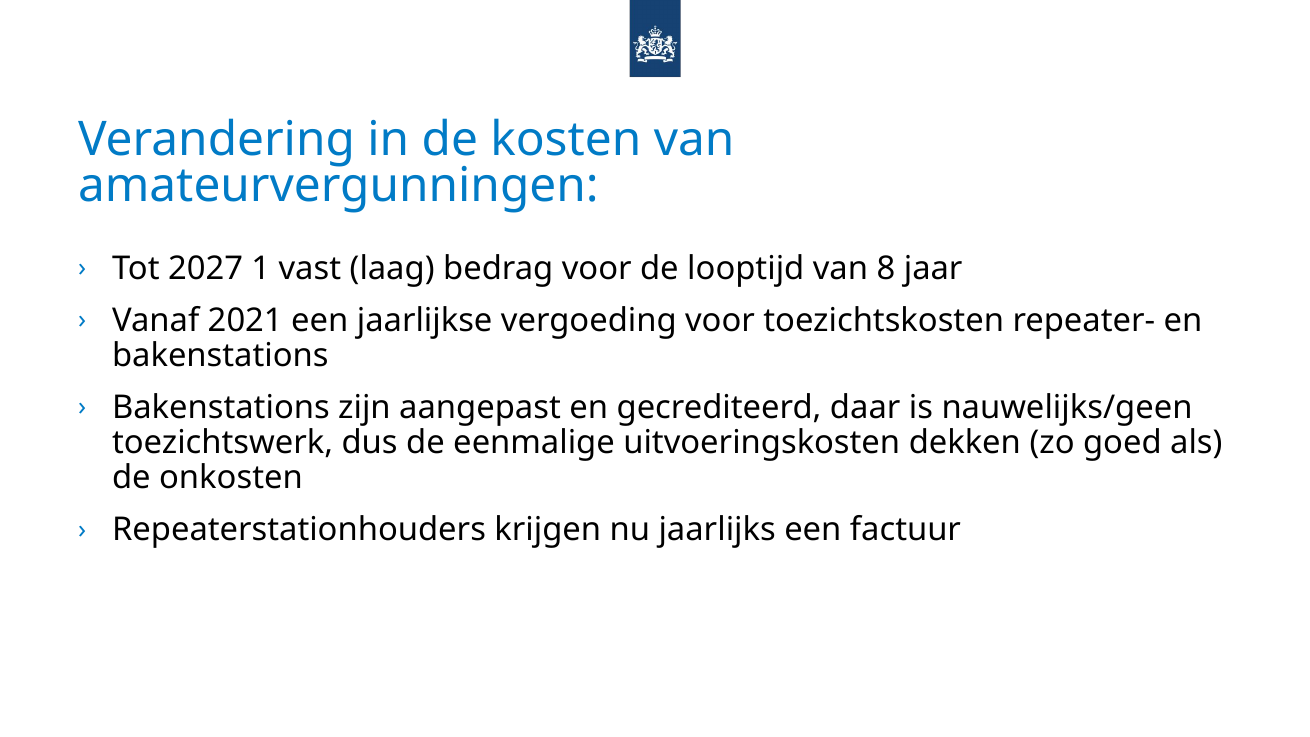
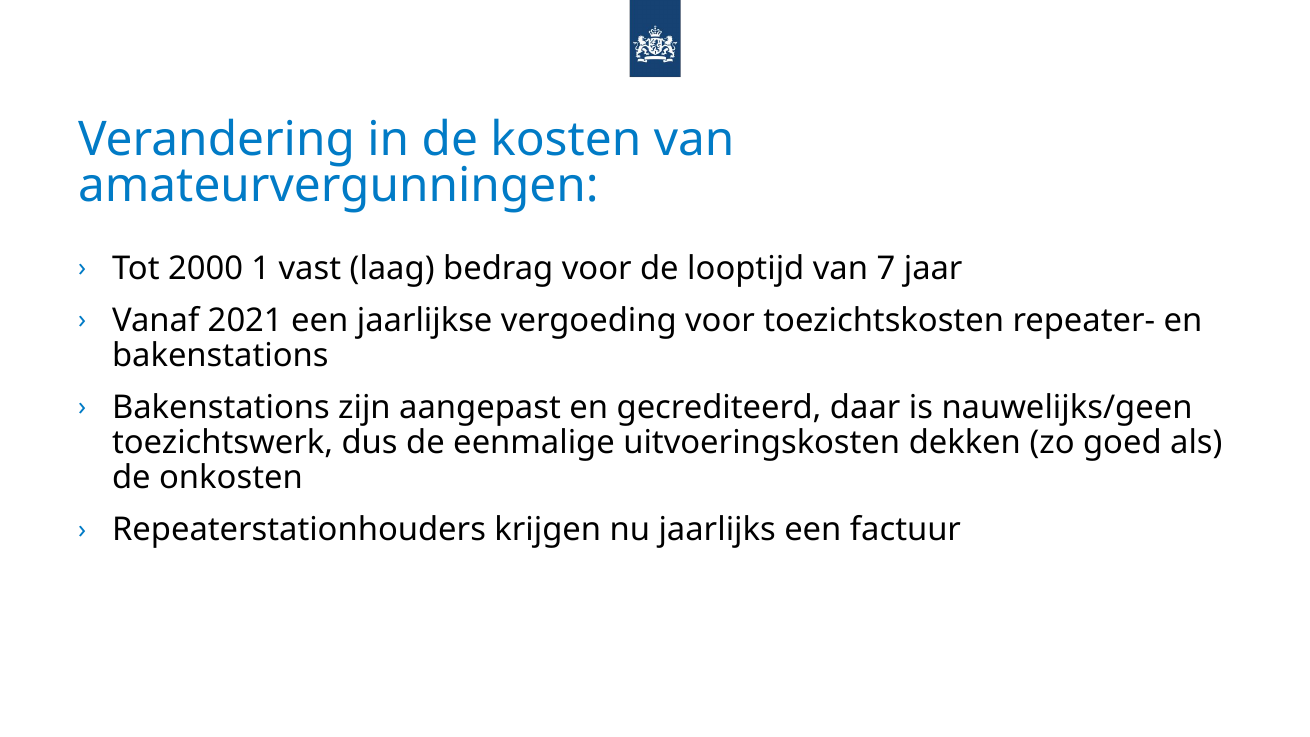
2027: 2027 -> 2000
8: 8 -> 7
